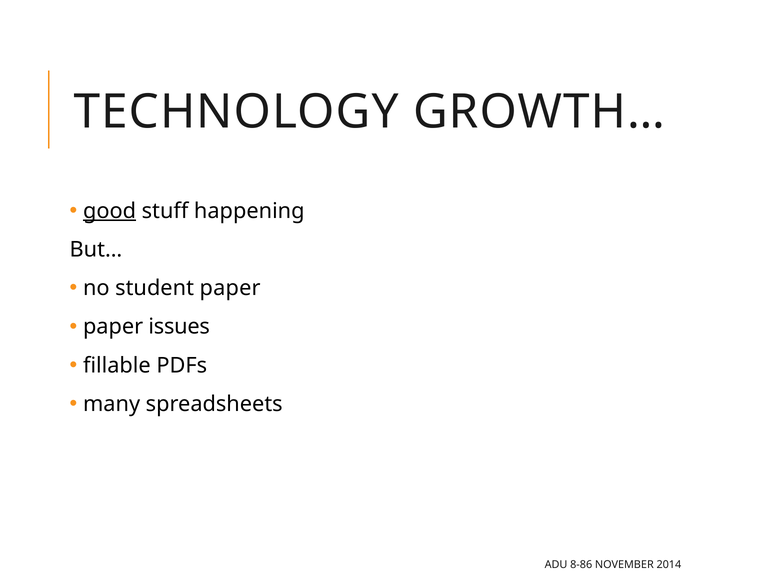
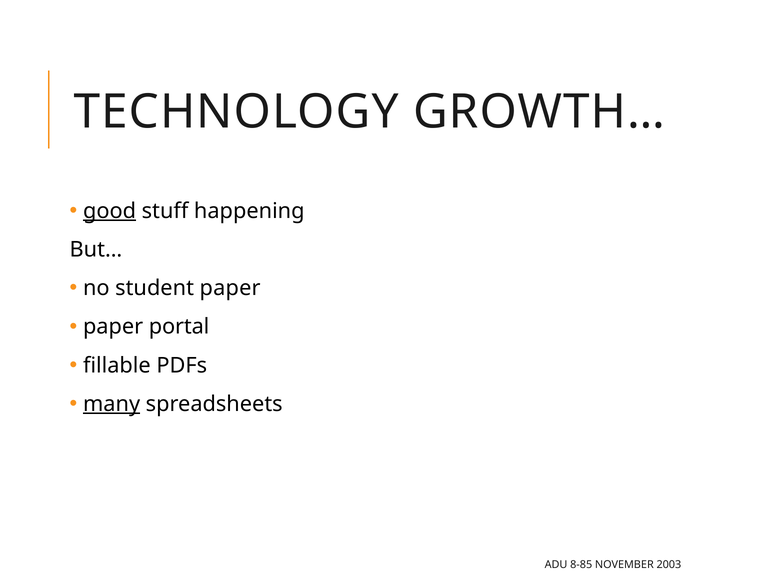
issues: issues -> portal
many underline: none -> present
8-86: 8-86 -> 8-85
2014: 2014 -> 2003
